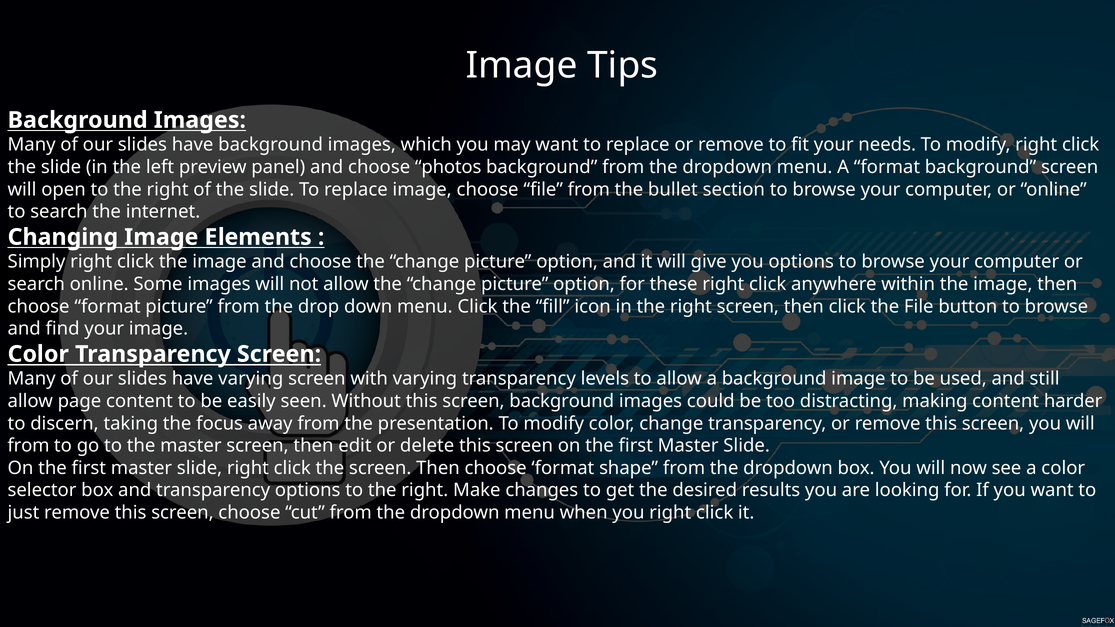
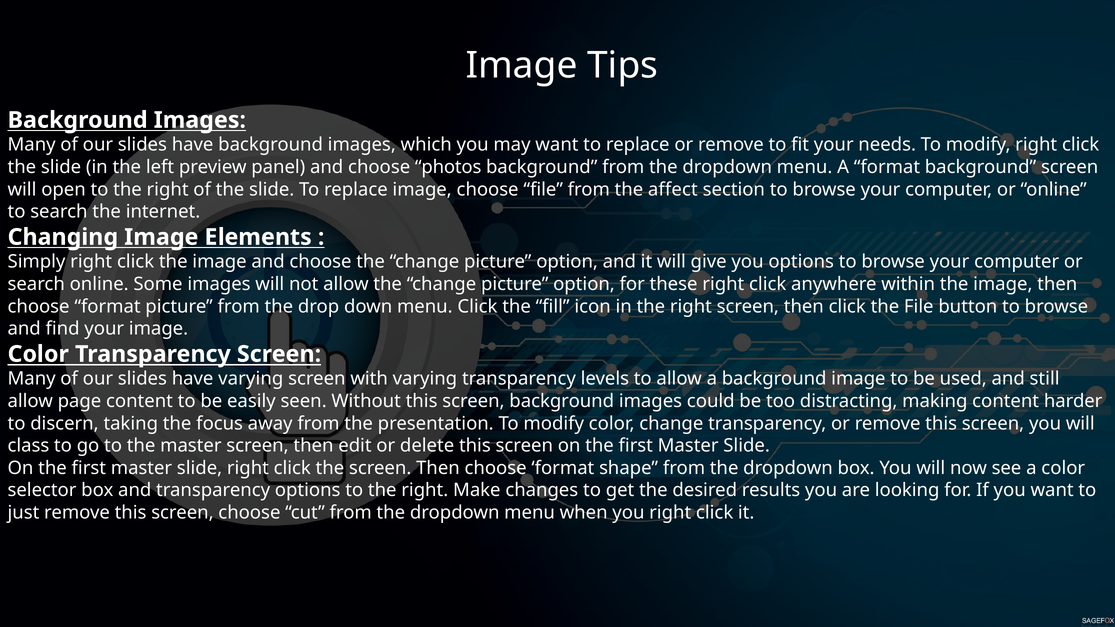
bullet: bullet -> affect
from at (29, 446): from -> class
